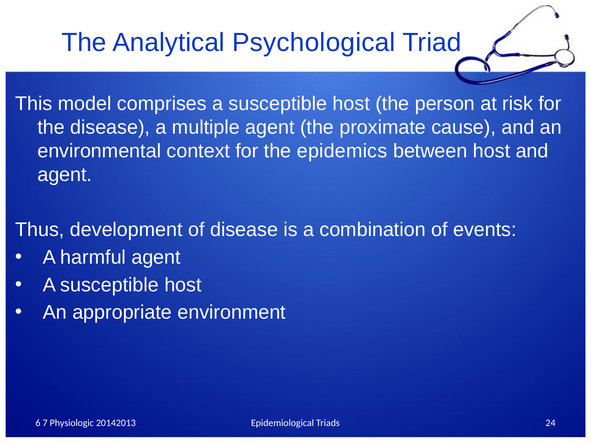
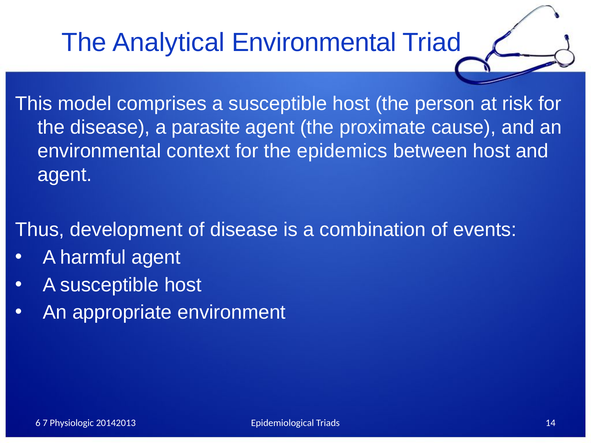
Analytical Psychological: Psychological -> Environmental
multiple: multiple -> parasite
24: 24 -> 14
